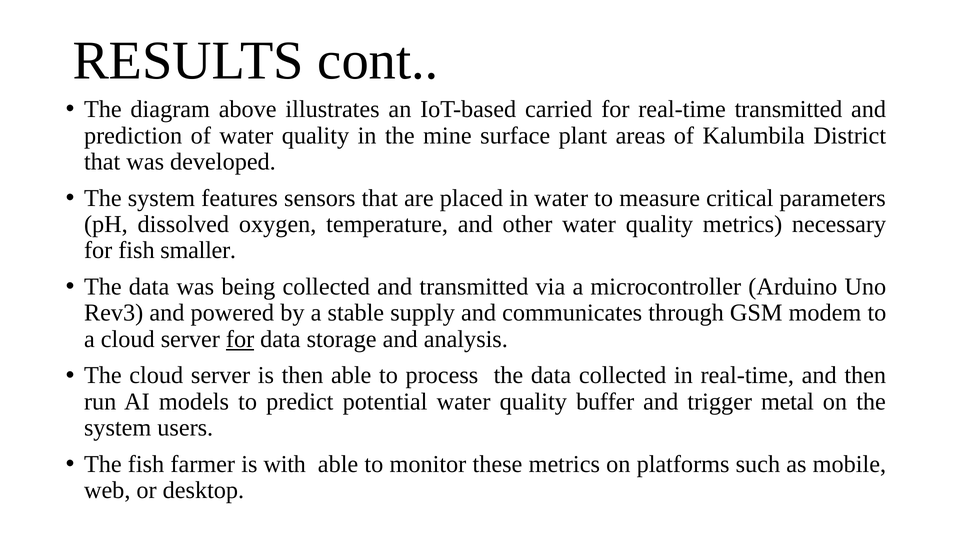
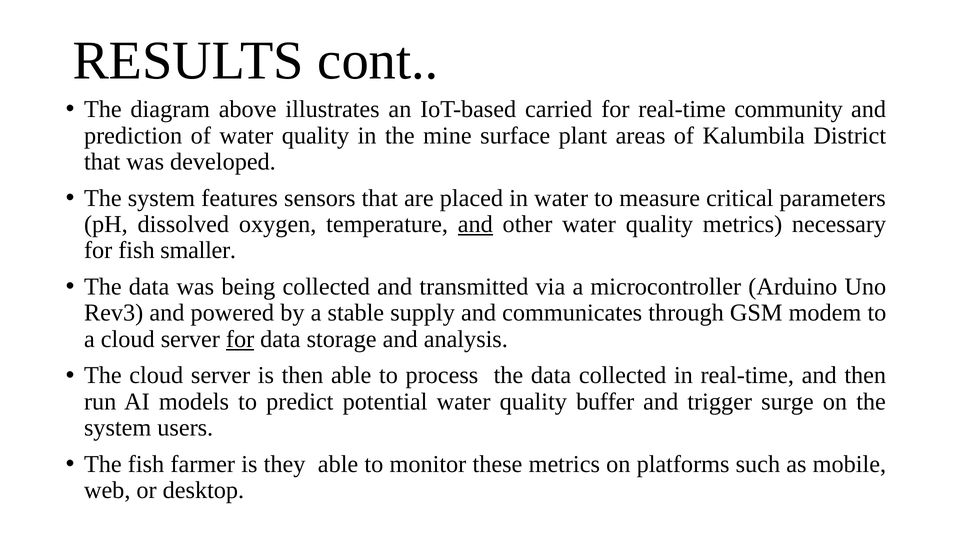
real-time transmitted: transmitted -> community
and at (475, 224) underline: none -> present
metal: metal -> surge
with: with -> they
